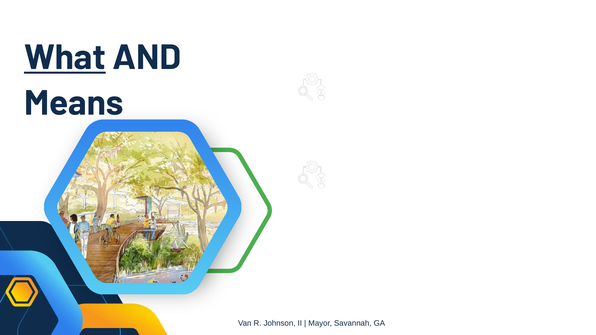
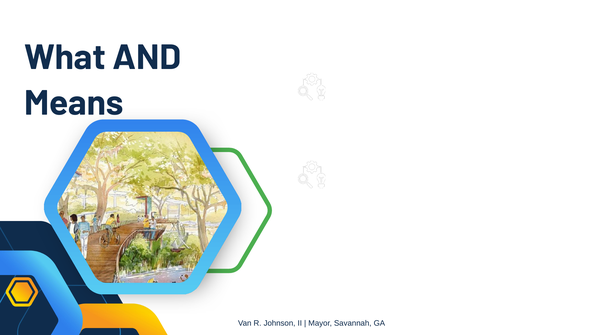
What underline: present -> none
